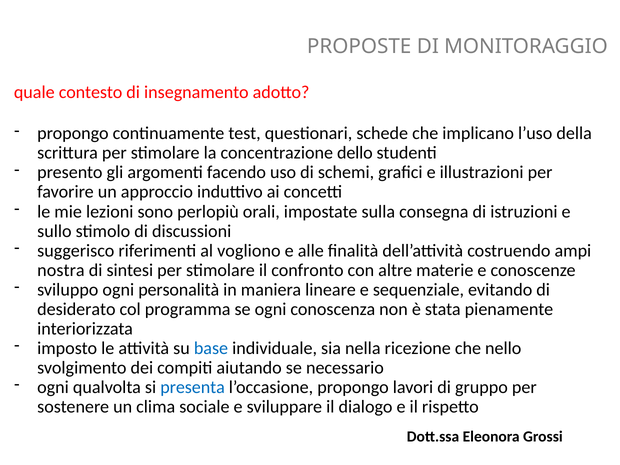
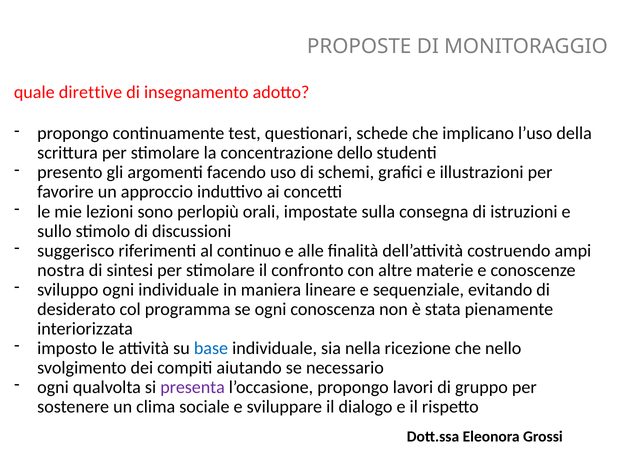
contesto: contesto -> direttive
vogliono: vogliono -> continuo
ogni personalità: personalità -> individuale
presenta colour: blue -> purple
